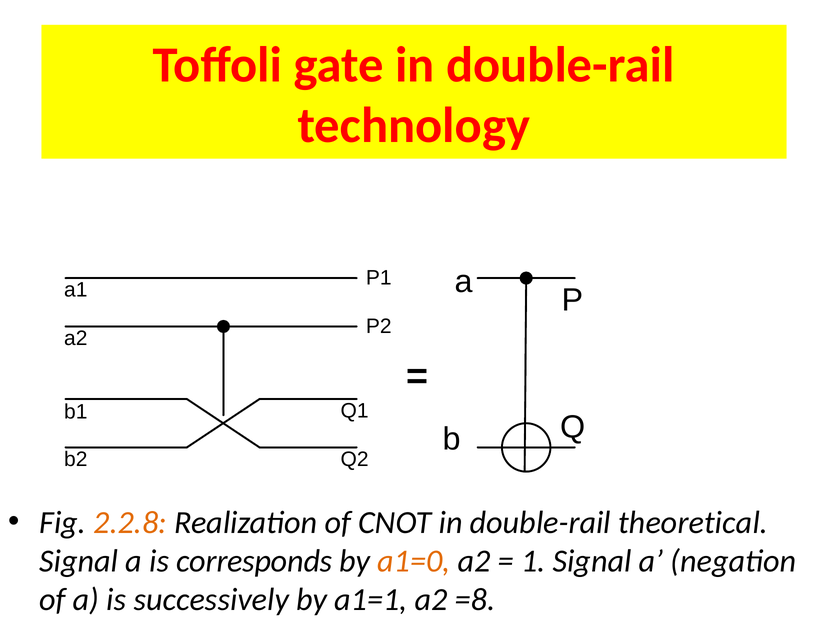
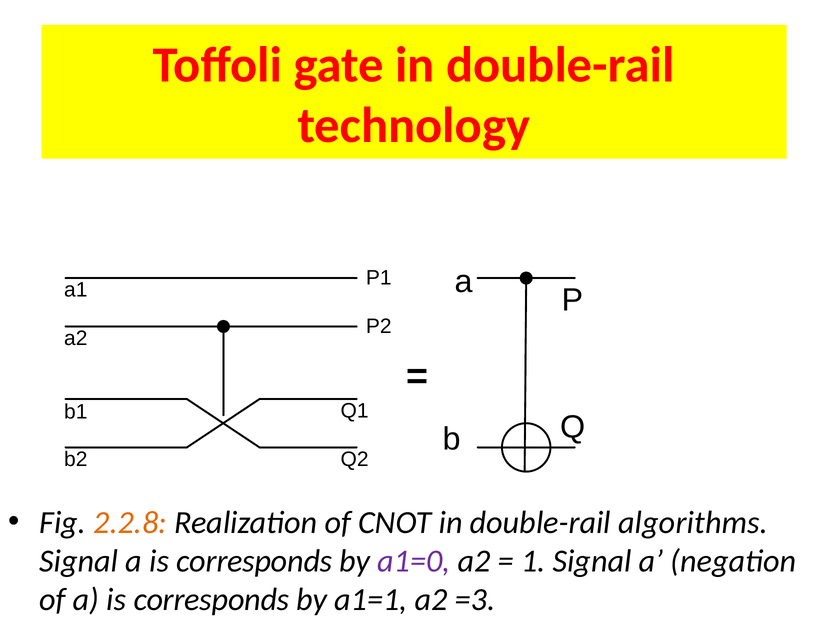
theoretical: theoretical -> algorithms
a1=0 colour: orange -> purple
of a is successively: successively -> corresponds
=8: =8 -> =3
